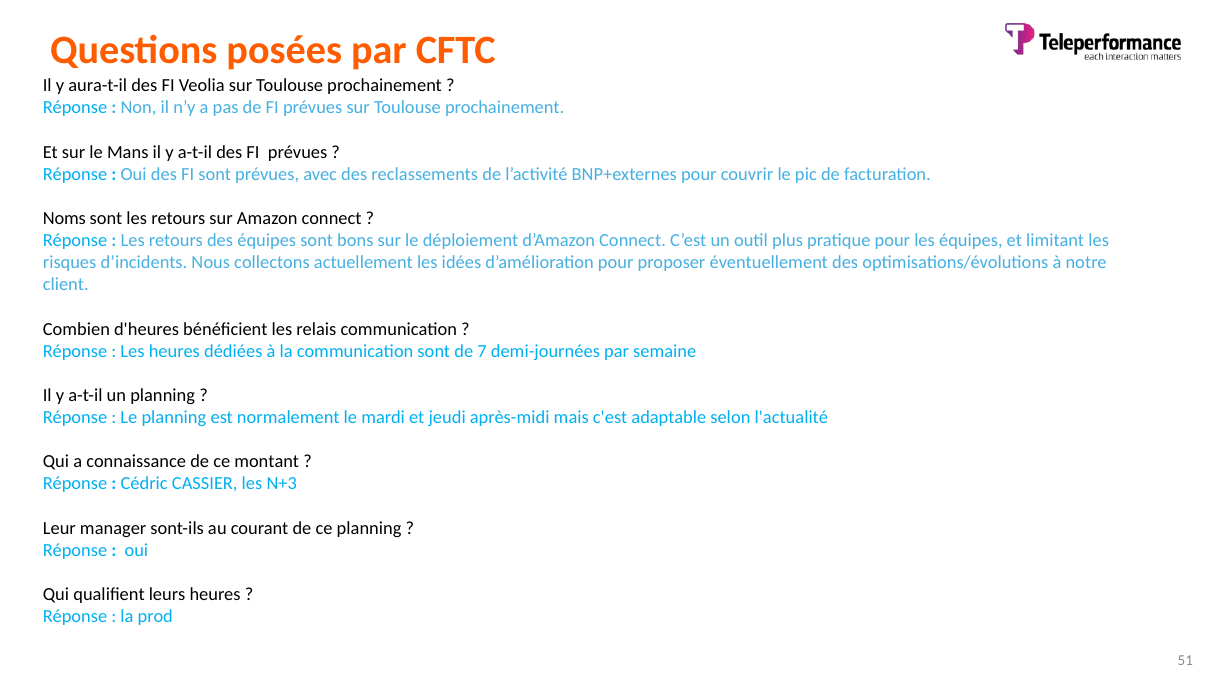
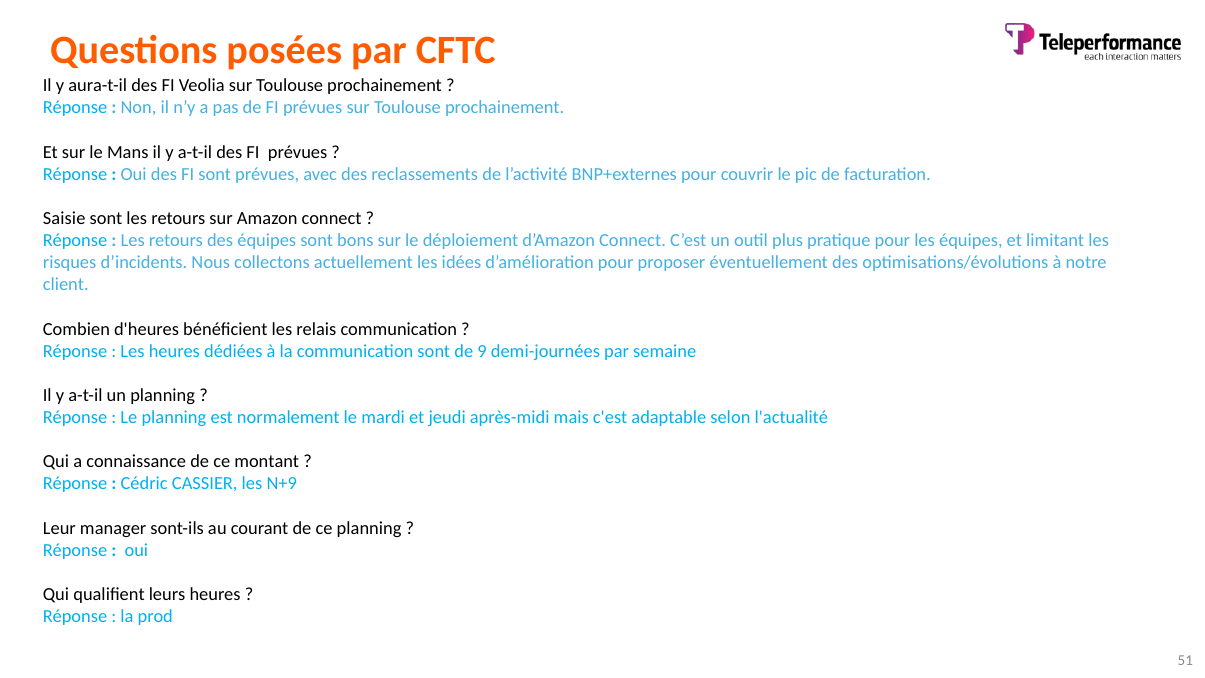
Noms: Noms -> Saisie
7: 7 -> 9
N+3: N+3 -> N+9
